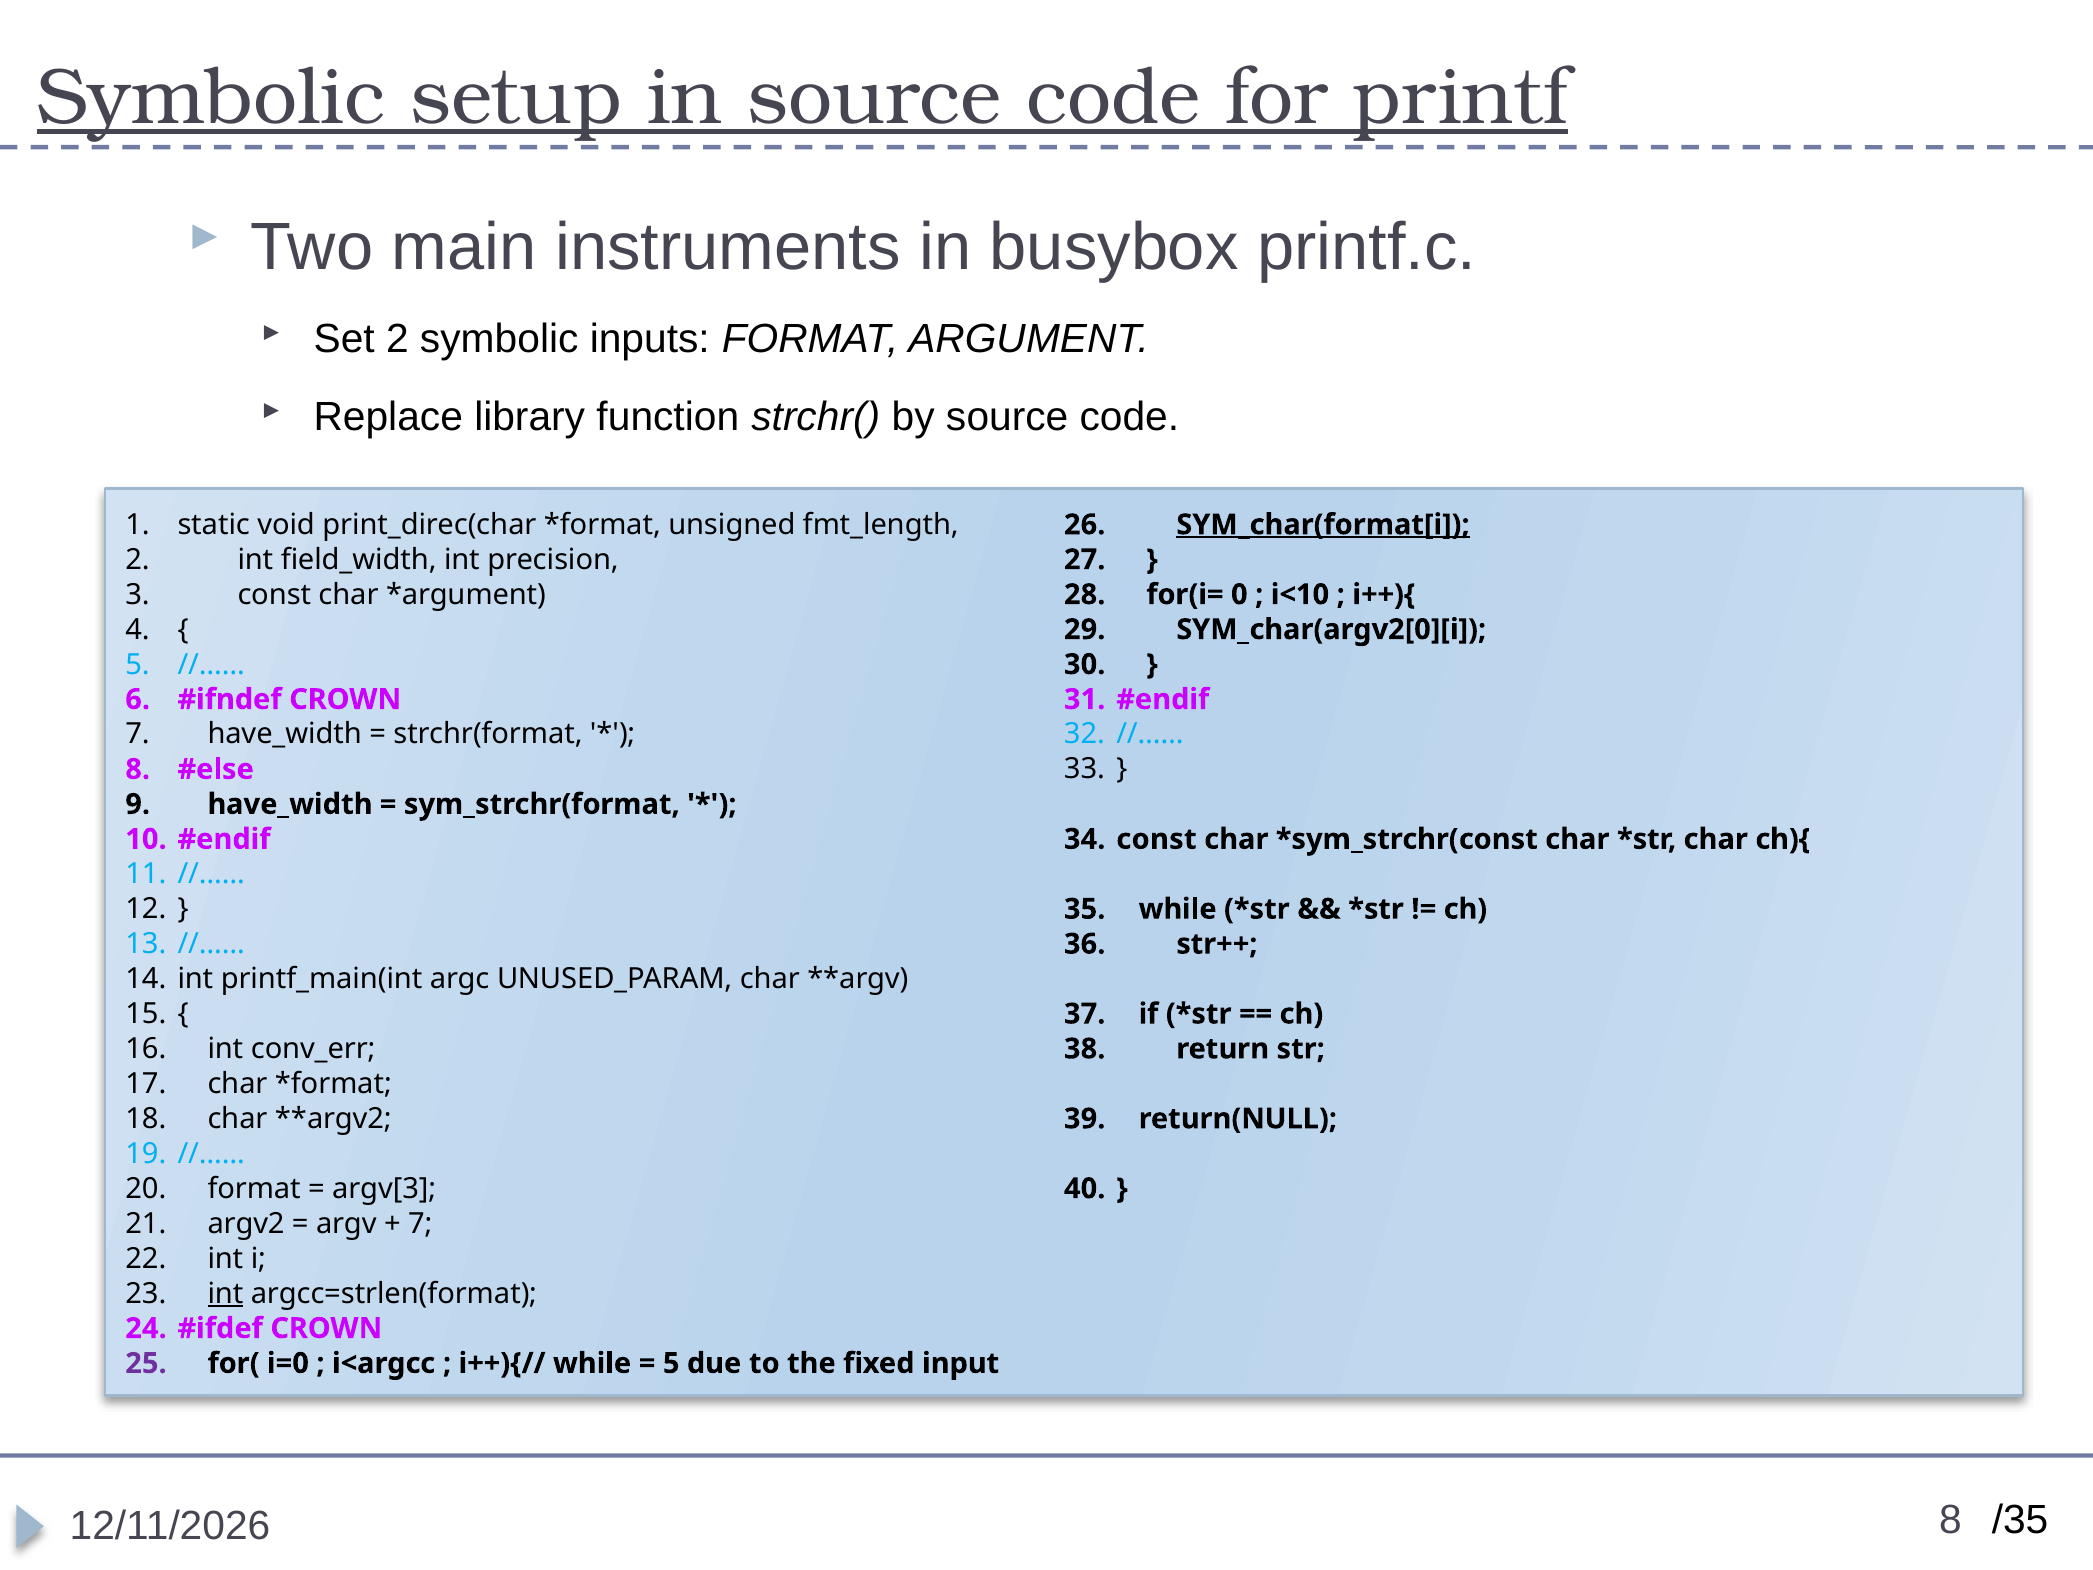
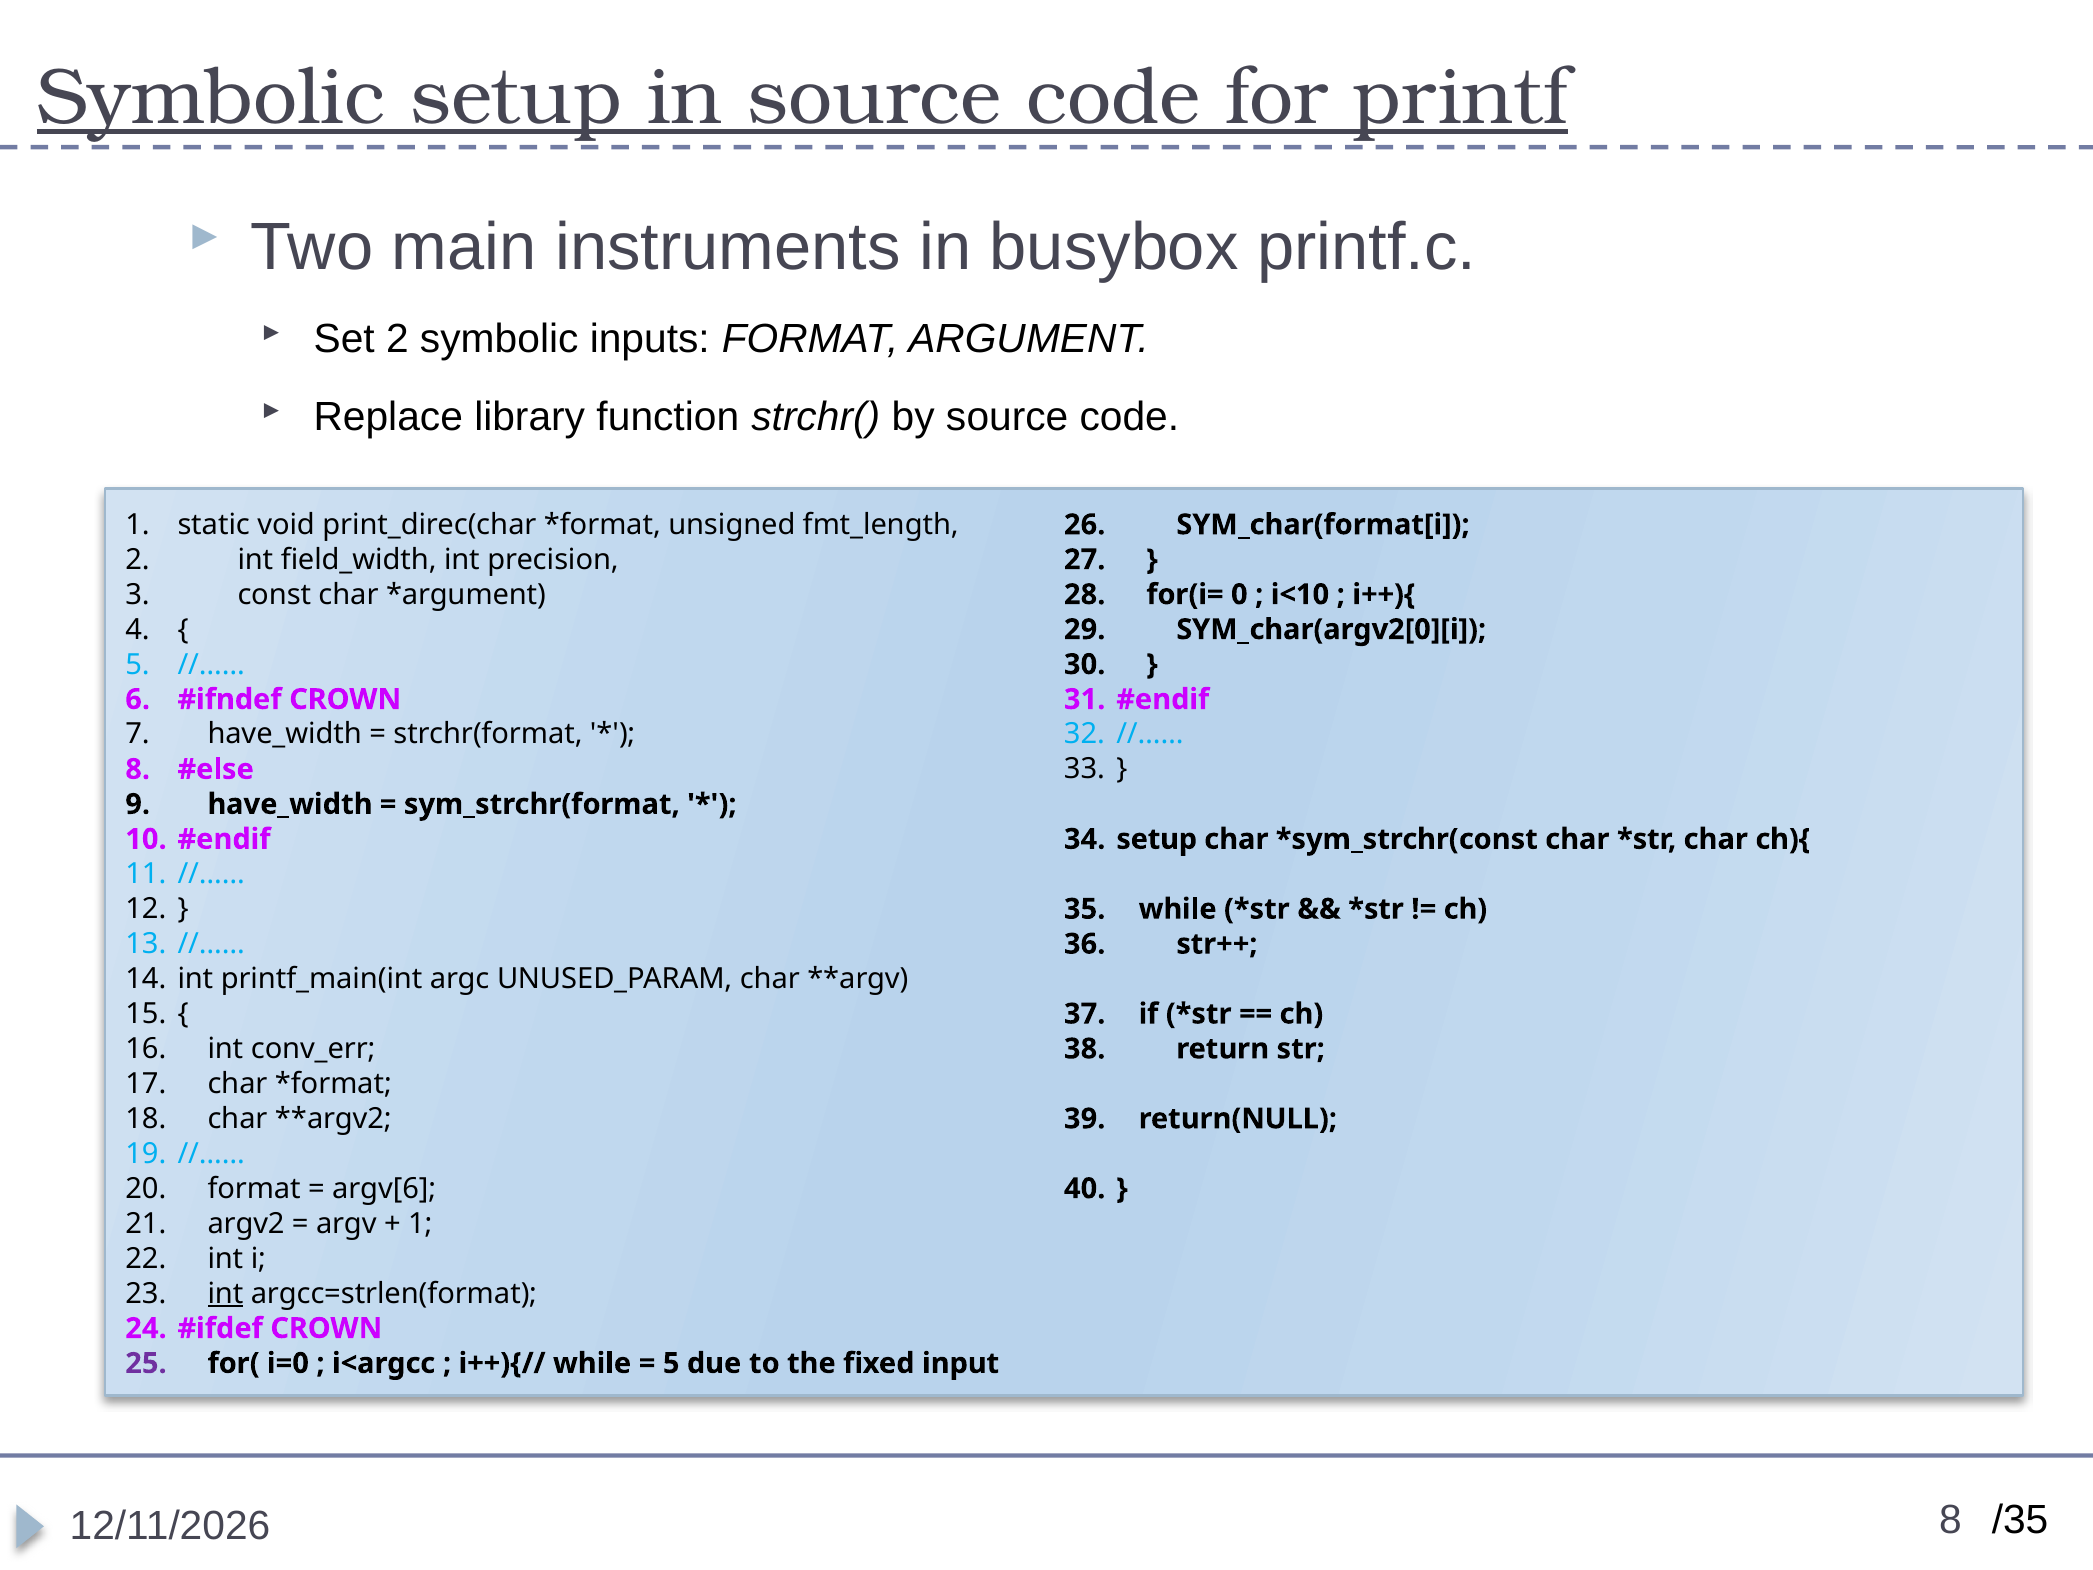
SYM_char(format[i underline: present -> none
const at (1156, 839): const -> setup
argv[3: argv[3 -> argv[6
7 at (420, 1223): 7 -> 1
